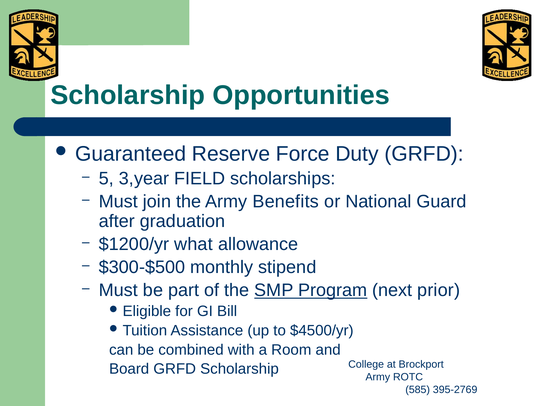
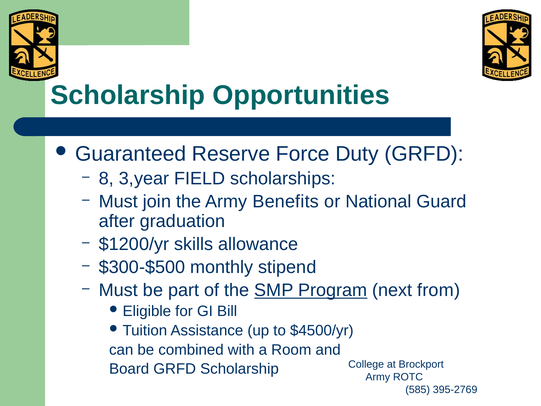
5: 5 -> 8
what: what -> skills
prior: prior -> from
